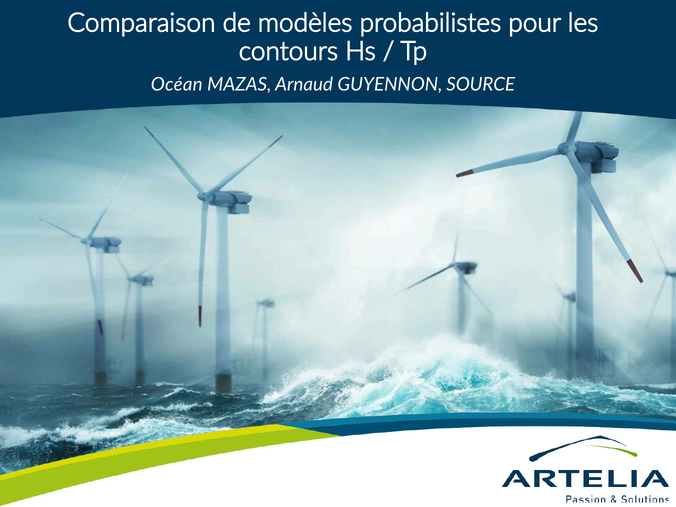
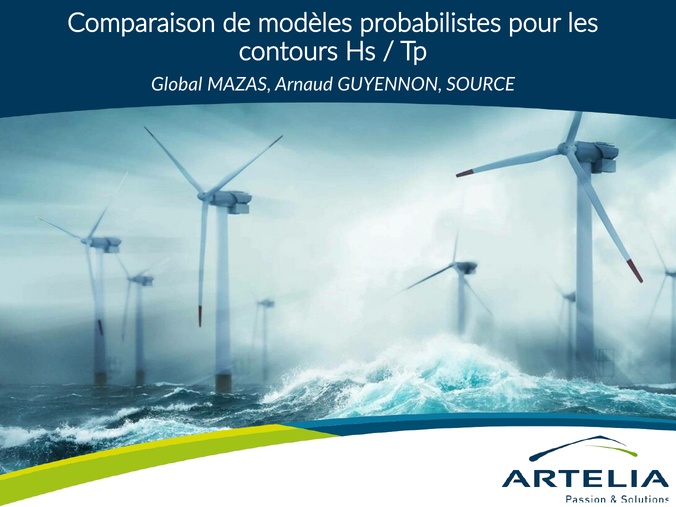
Océan: Océan -> Global
